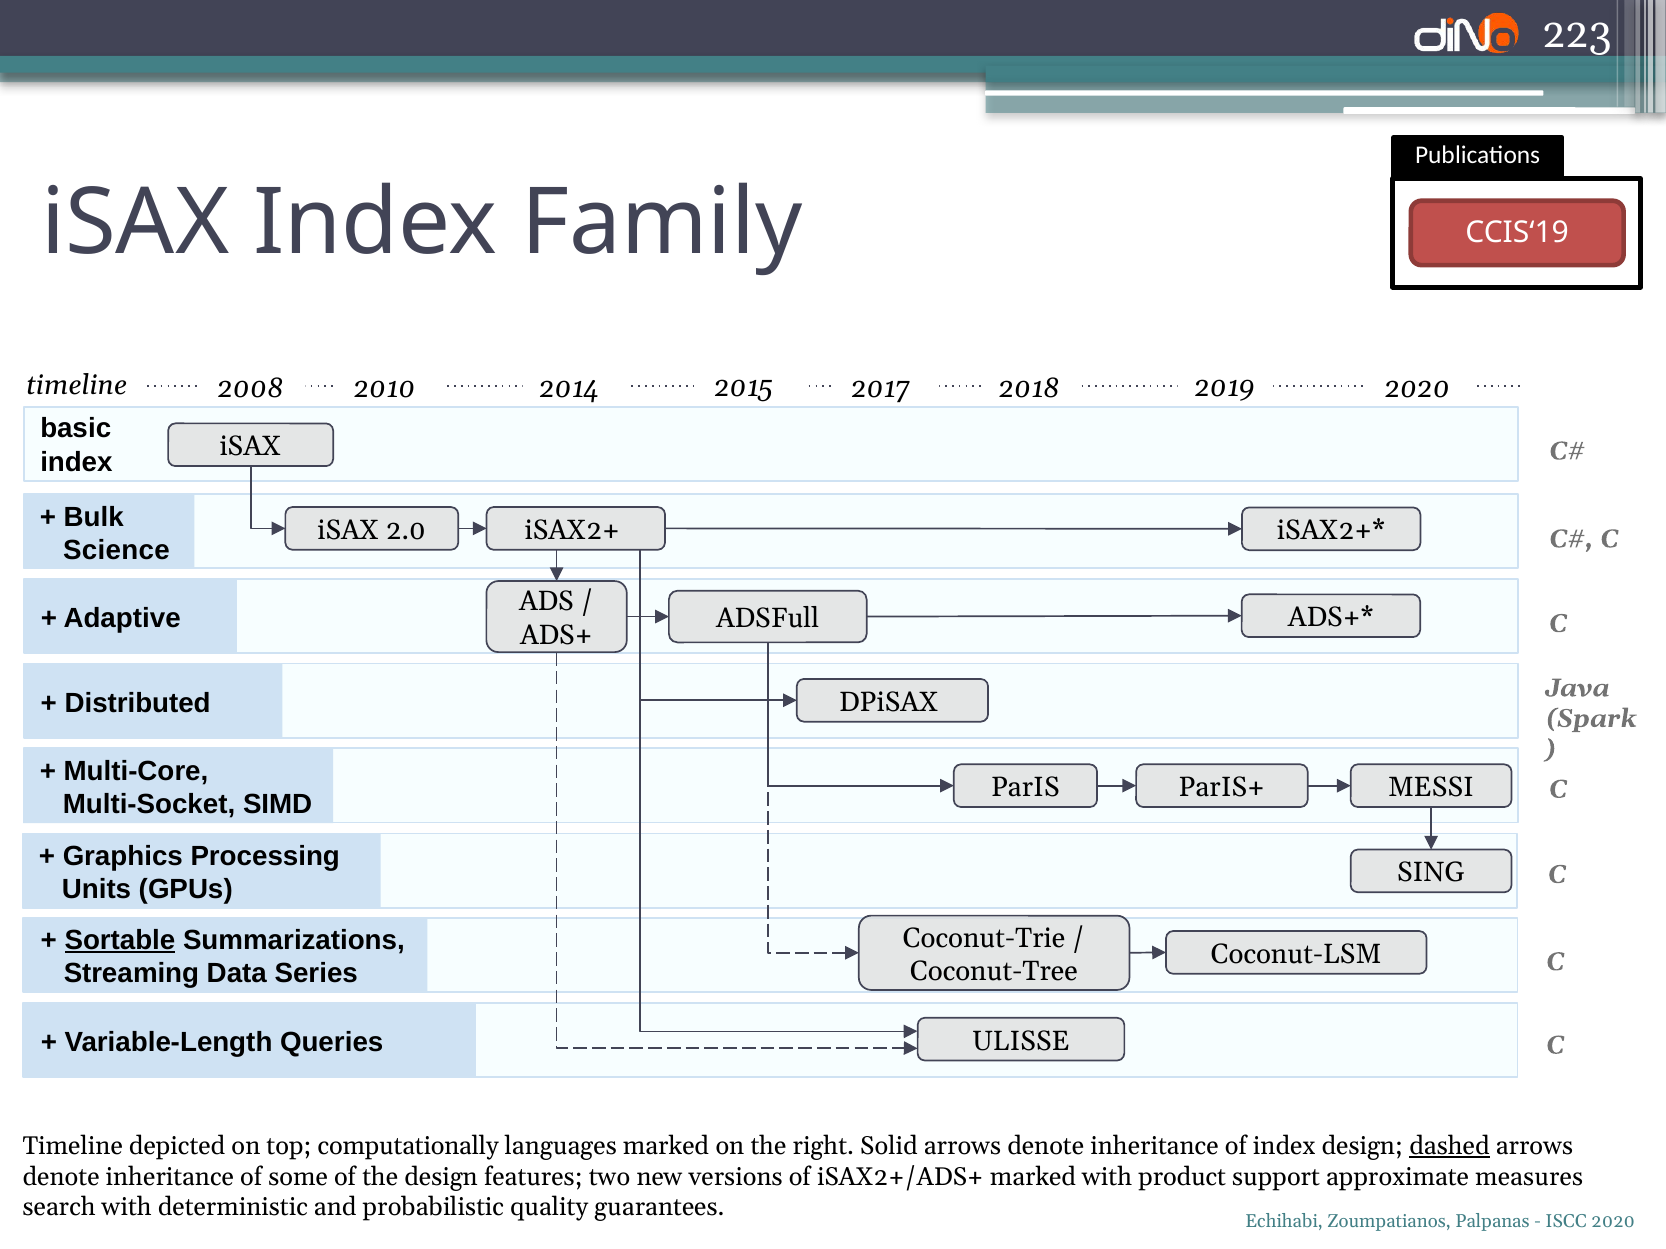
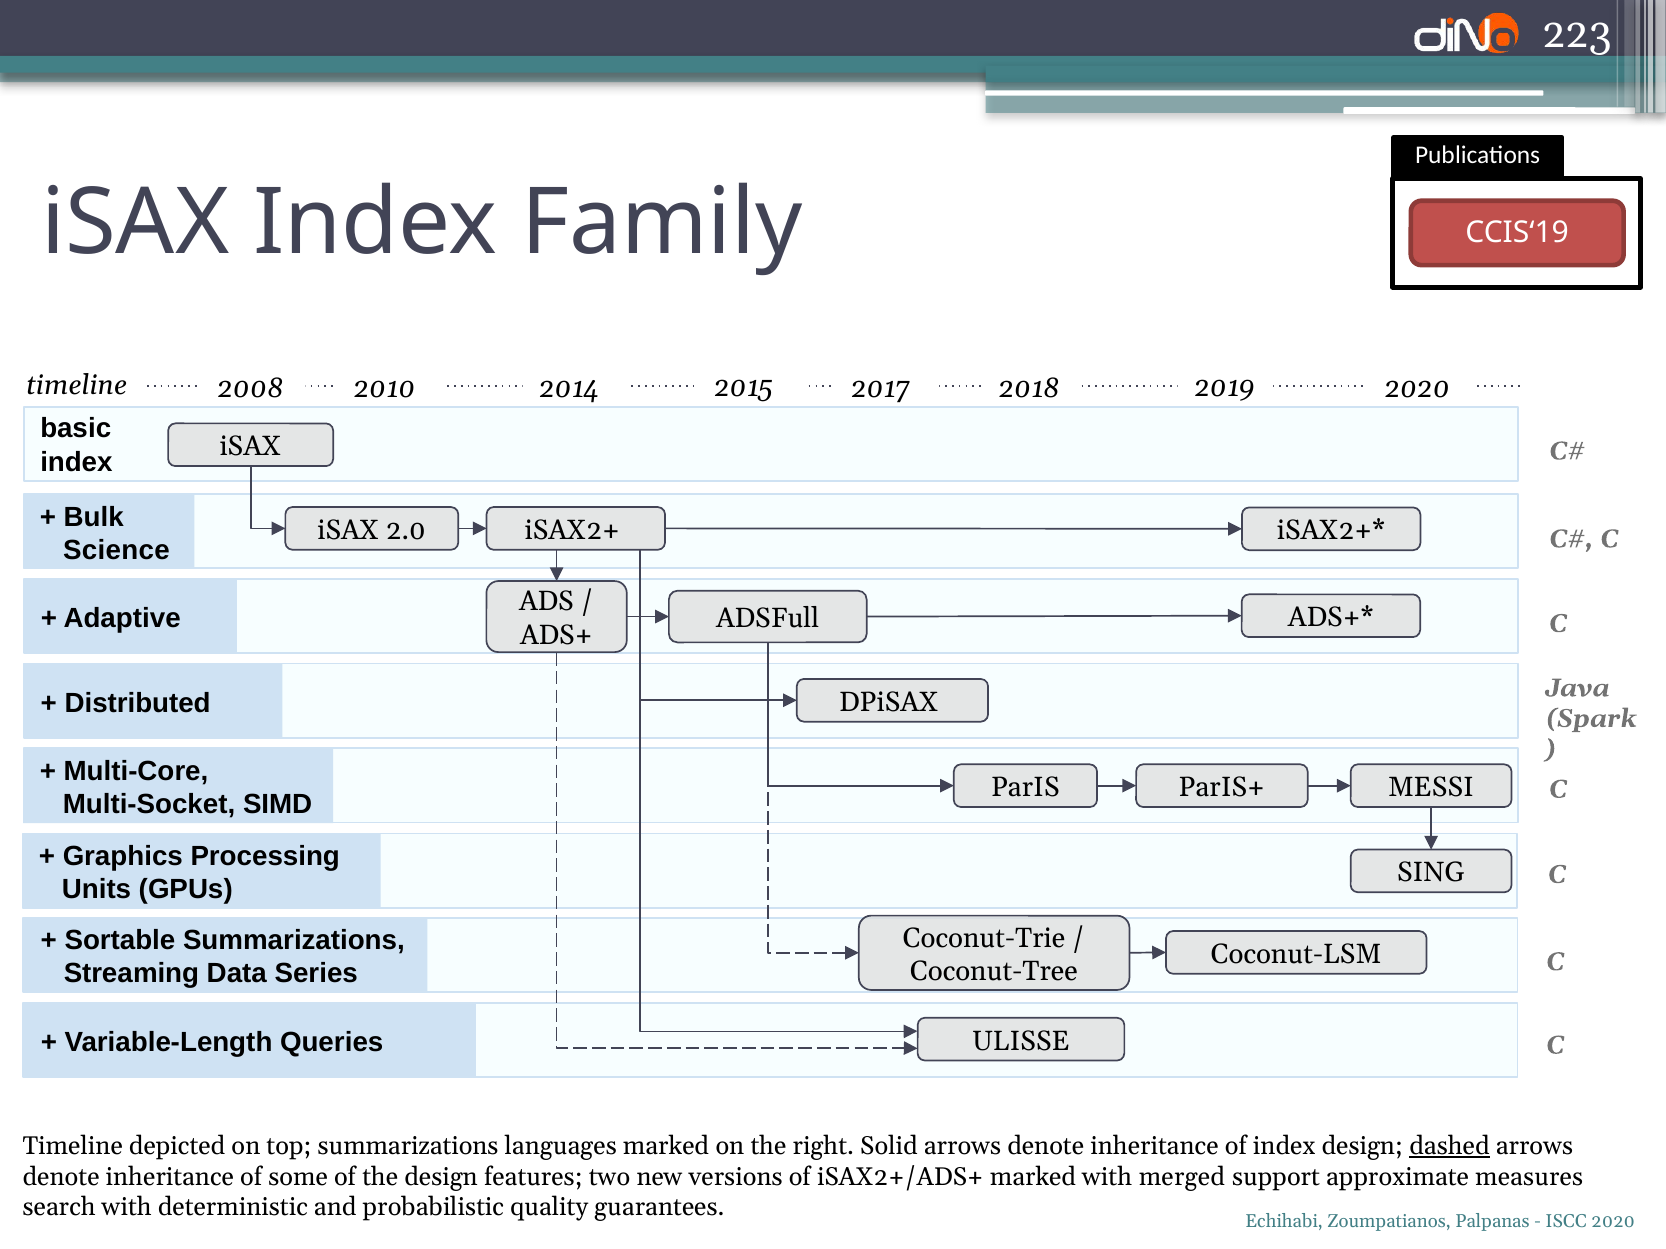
Sortable underline: present -> none
top computationally: computationally -> summarizations
product: product -> merged
